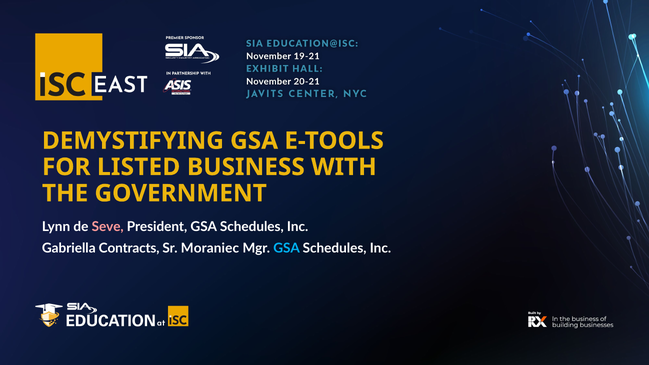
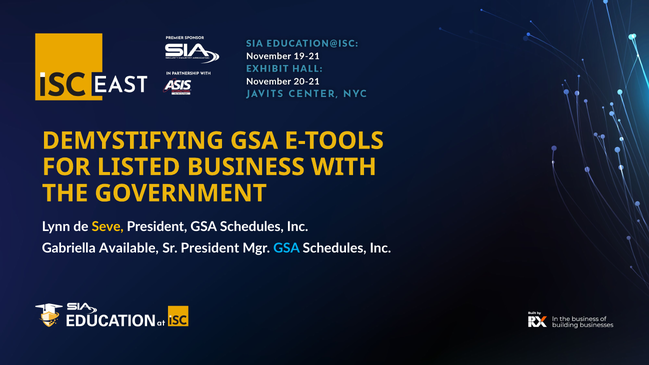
Seve colour: pink -> yellow
Contracts: Contracts -> Available
Sr Moraniec: Moraniec -> President
